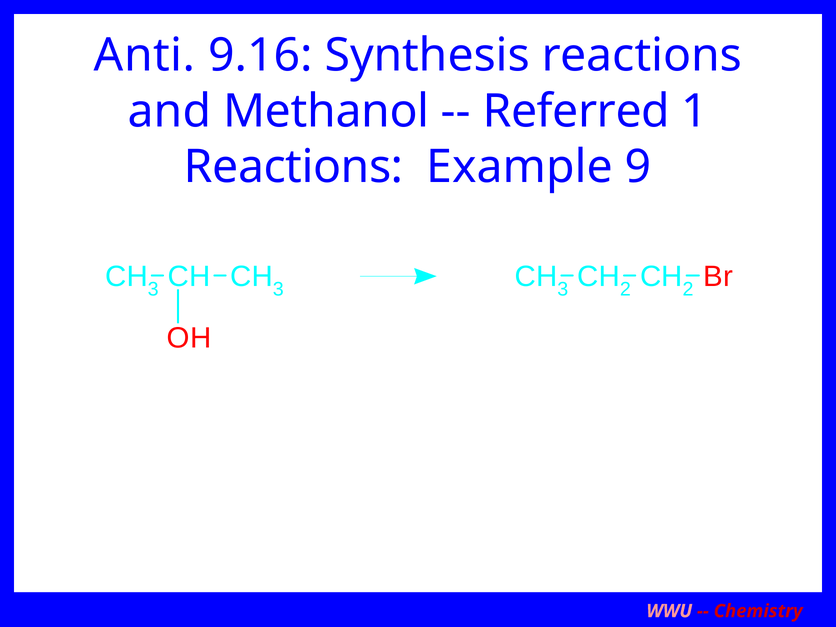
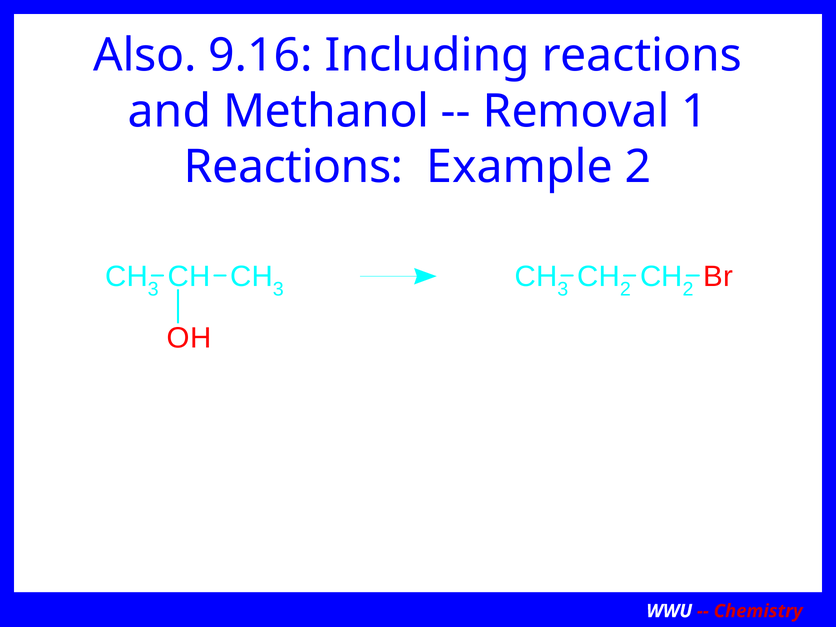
Anti: Anti -> Also
Synthesis: Synthesis -> Including
Referred: Referred -> Removal
Example 9: 9 -> 2
WWU colour: pink -> white
